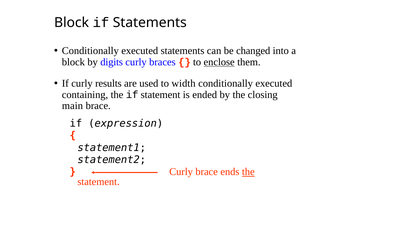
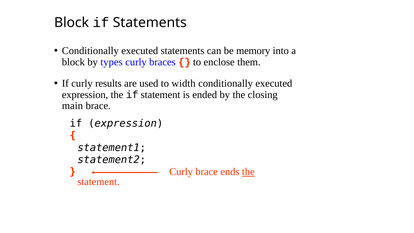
changed: changed -> memory
digits: digits -> types
enclose underline: present -> none
containing at (85, 95): containing -> expression
